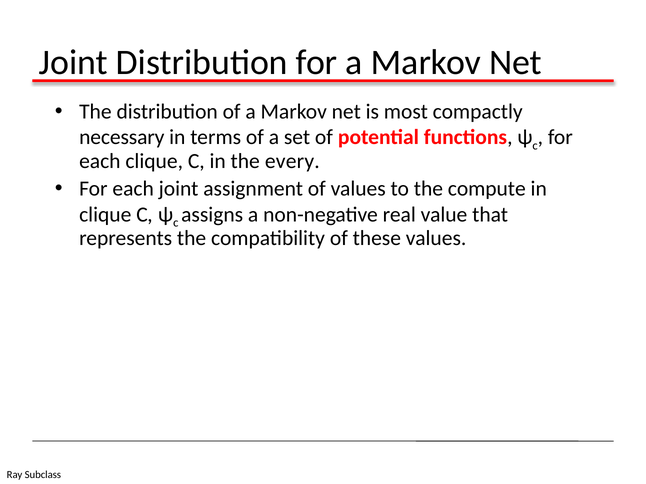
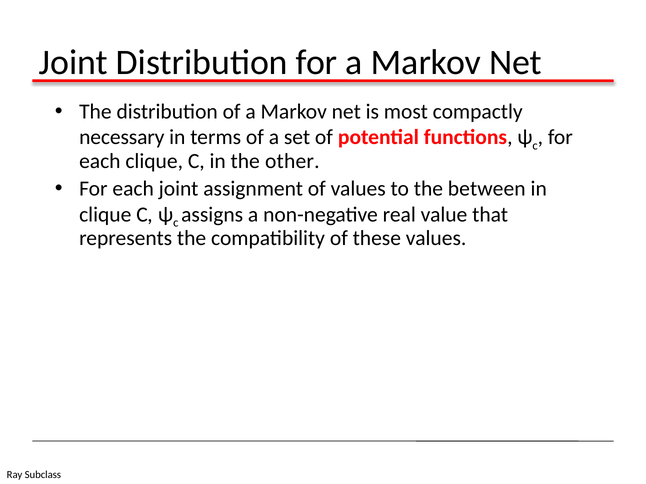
every: every -> other
compute: compute -> between
